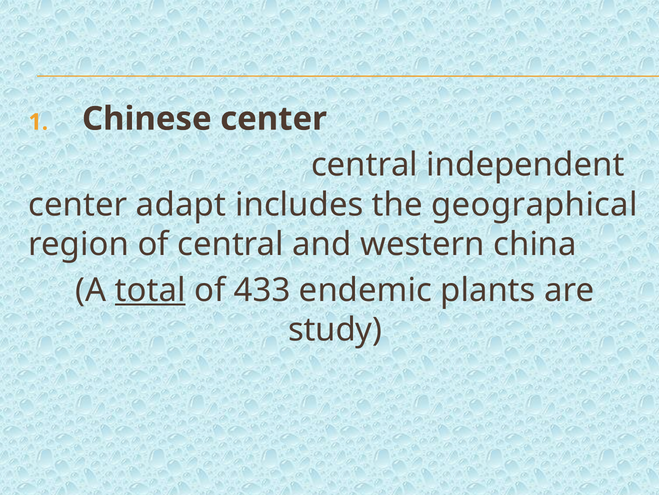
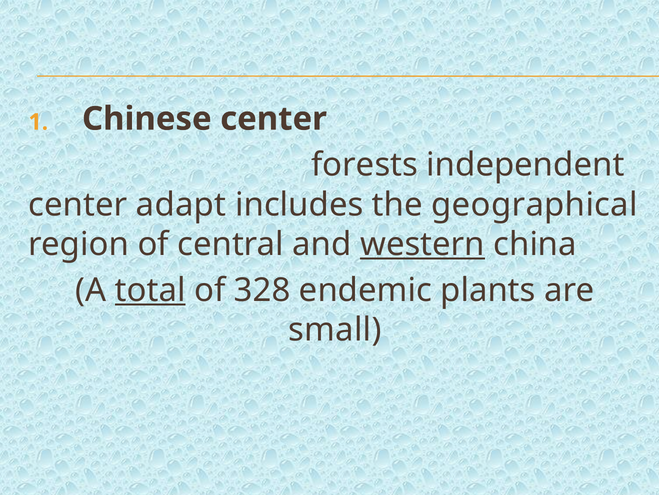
central at (365, 165): central -> forests
western underline: none -> present
433: 433 -> 328
study: study -> small
